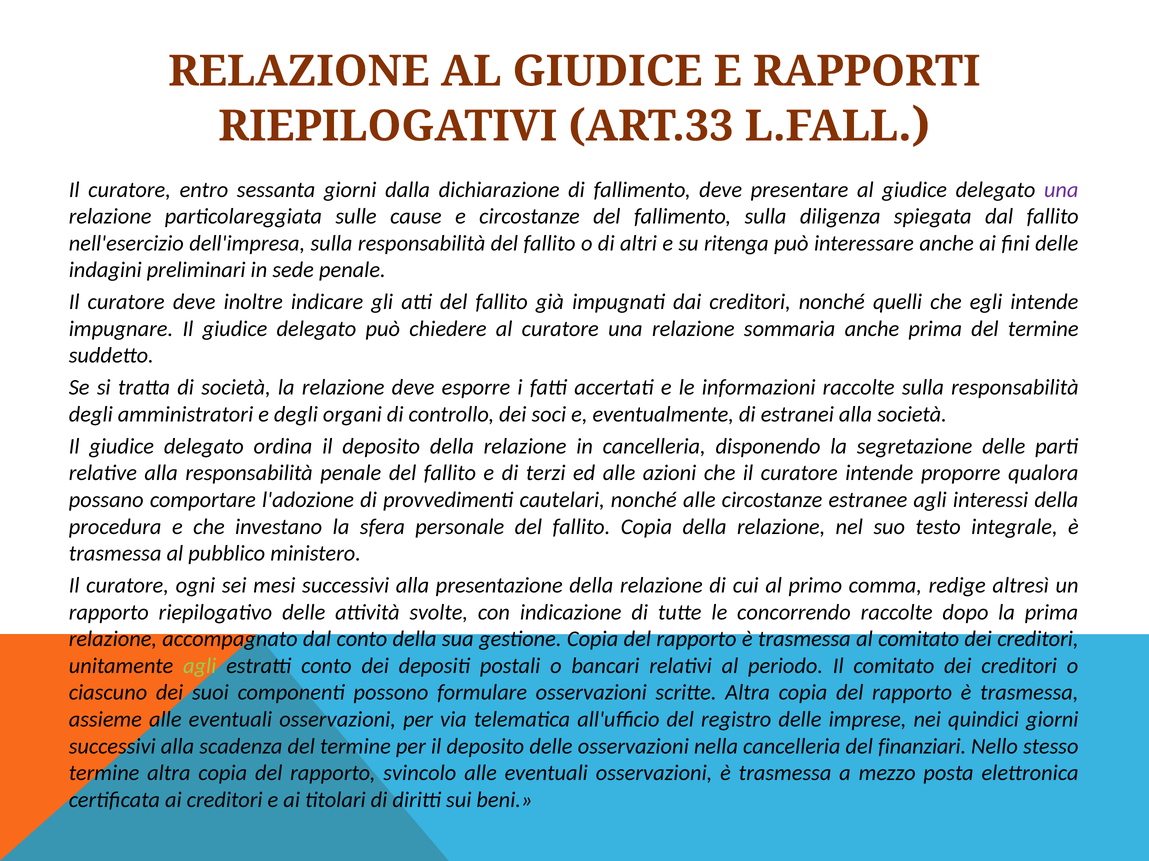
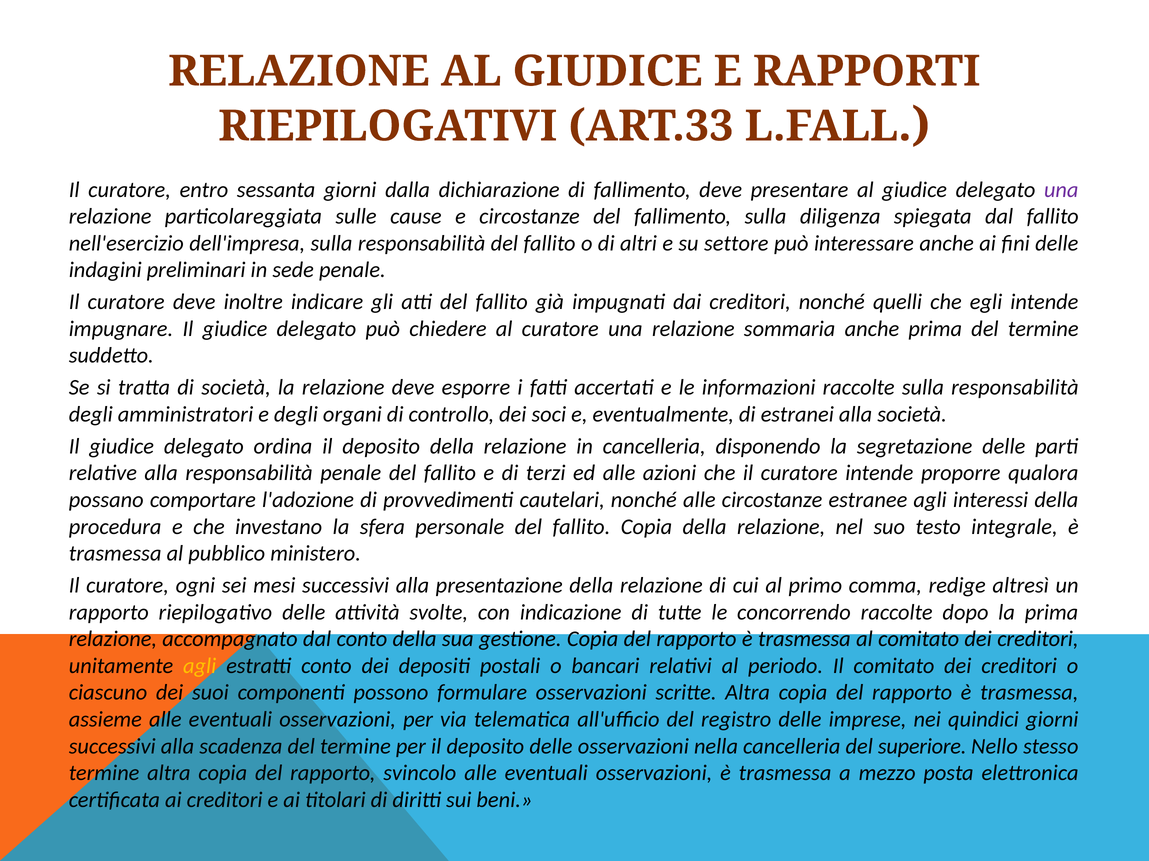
ritenga: ritenga -> settore
agli at (200, 666) colour: light green -> yellow
finanziari: finanziari -> superiore
